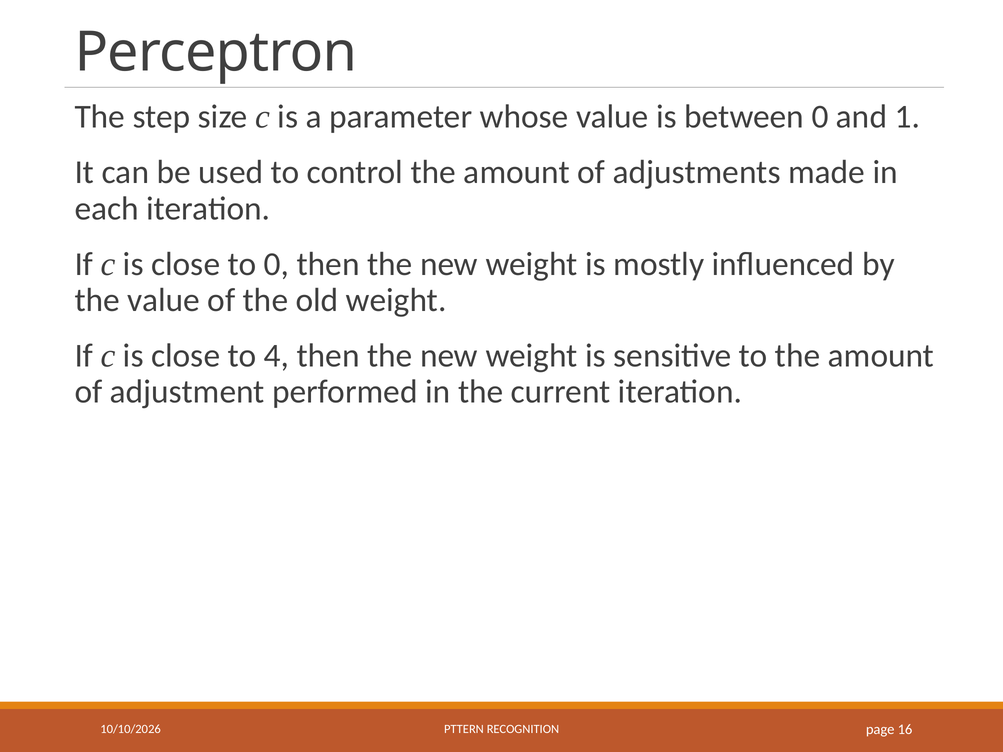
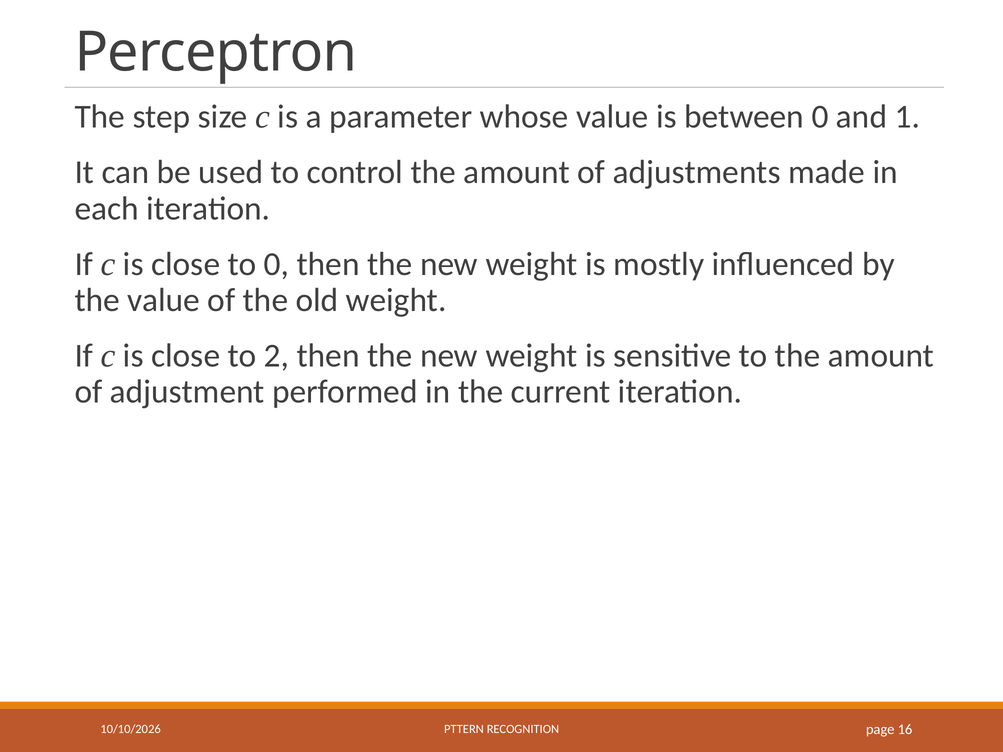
4: 4 -> 2
